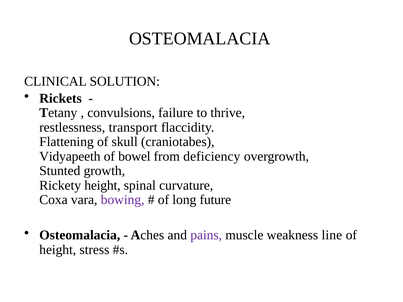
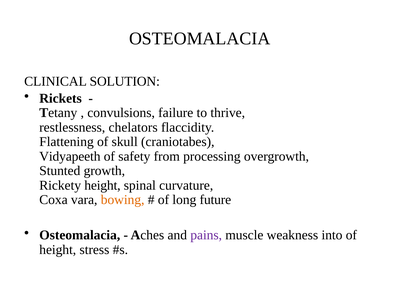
transport: transport -> chelators
bowel: bowel -> safety
deficiency: deficiency -> processing
bowing colour: purple -> orange
line: line -> into
